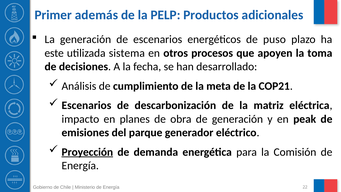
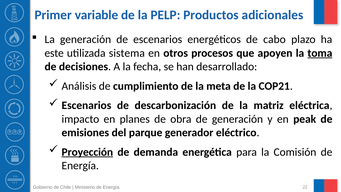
además: además -> variable
puso: puso -> cabo
toma underline: none -> present
